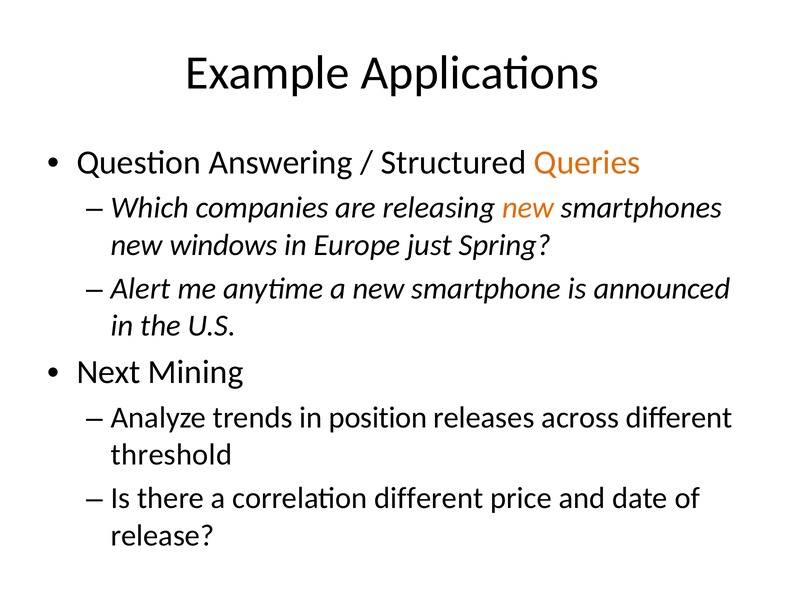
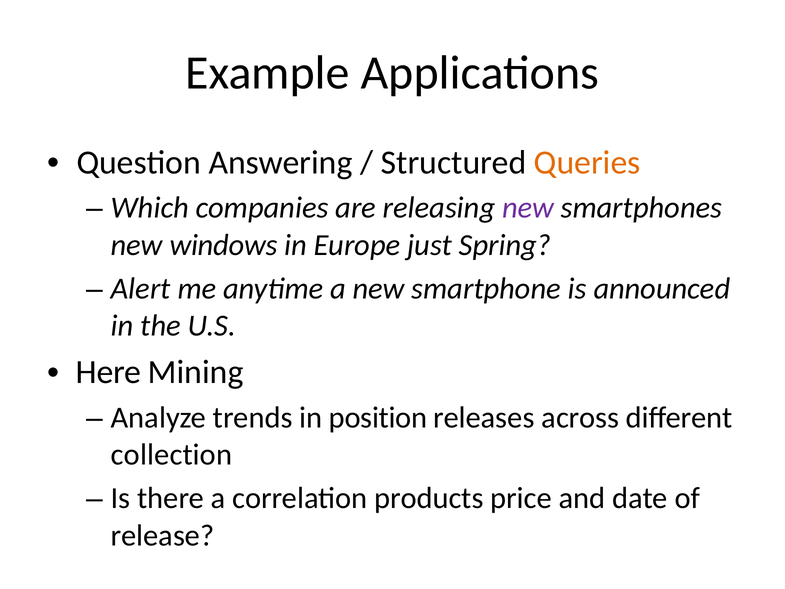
new at (528, 208) colour: orange -> purple
Next: Next -> Here
threshold: threshold -> collection
correlation different: different -> products
